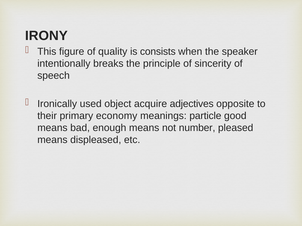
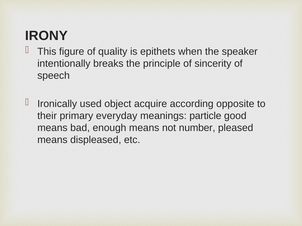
consists: consists -> epithets
adjectives: adjectives -> according
economy: economy -> everyday
